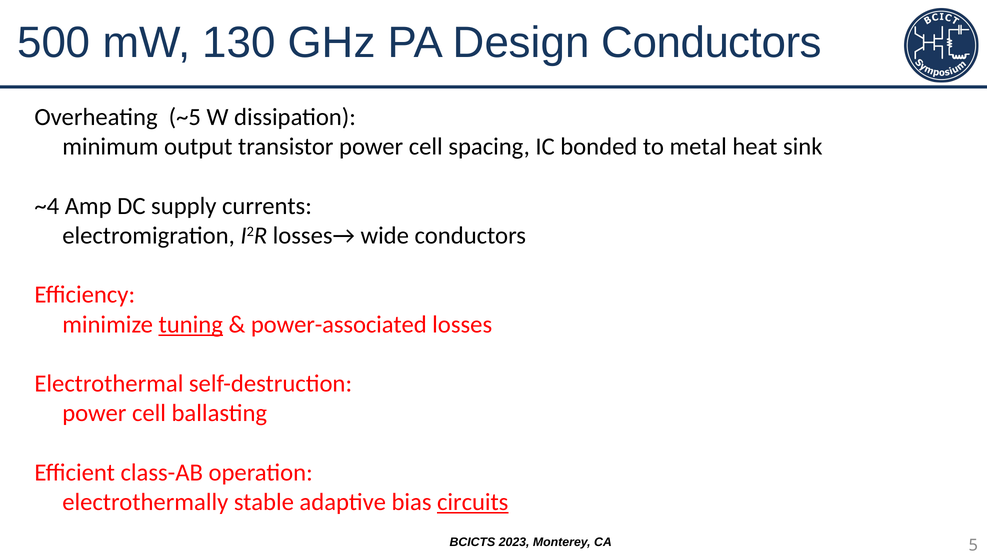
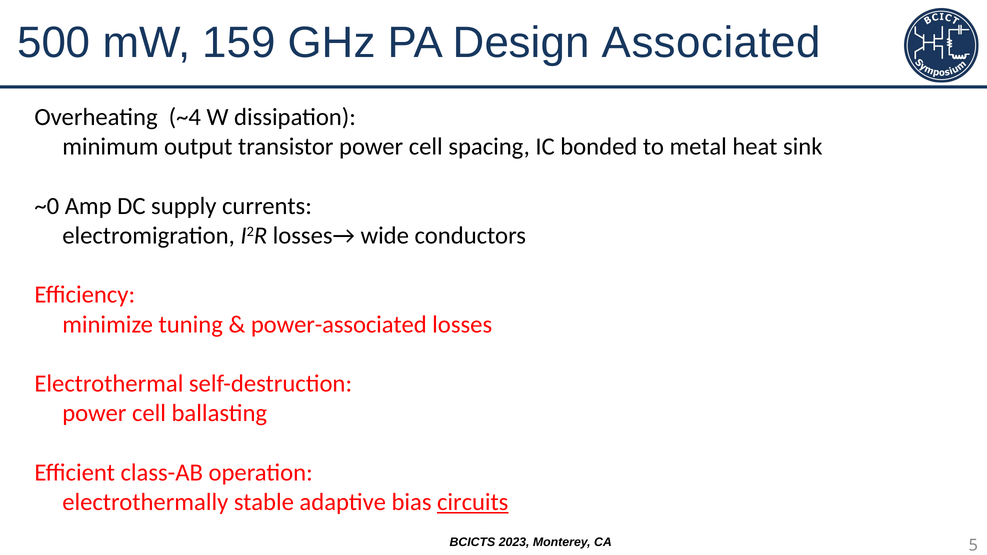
130: 130 -> 159
Design Conductors: Conductors -> Associated
~5: ~5 -> ~4
~4: ~4 -> ~0
tuning underline: present -> none
